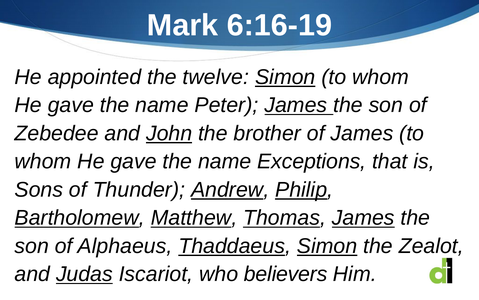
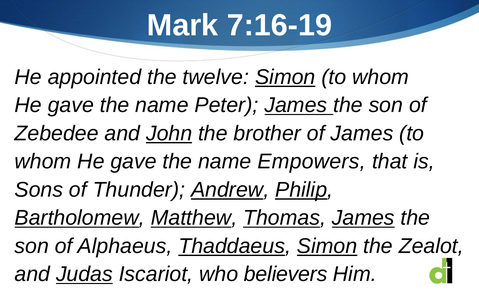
6:16-19: 6:16-19 -> 7:16-19
Exceptions: Exceptions -> Empowers
